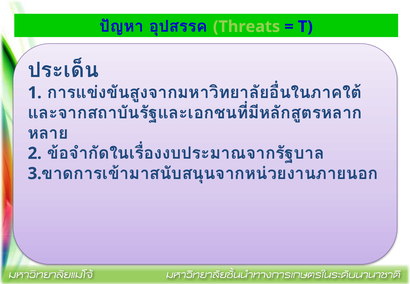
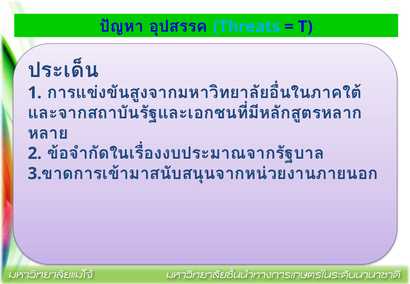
Threats colour: light green -> light blue
